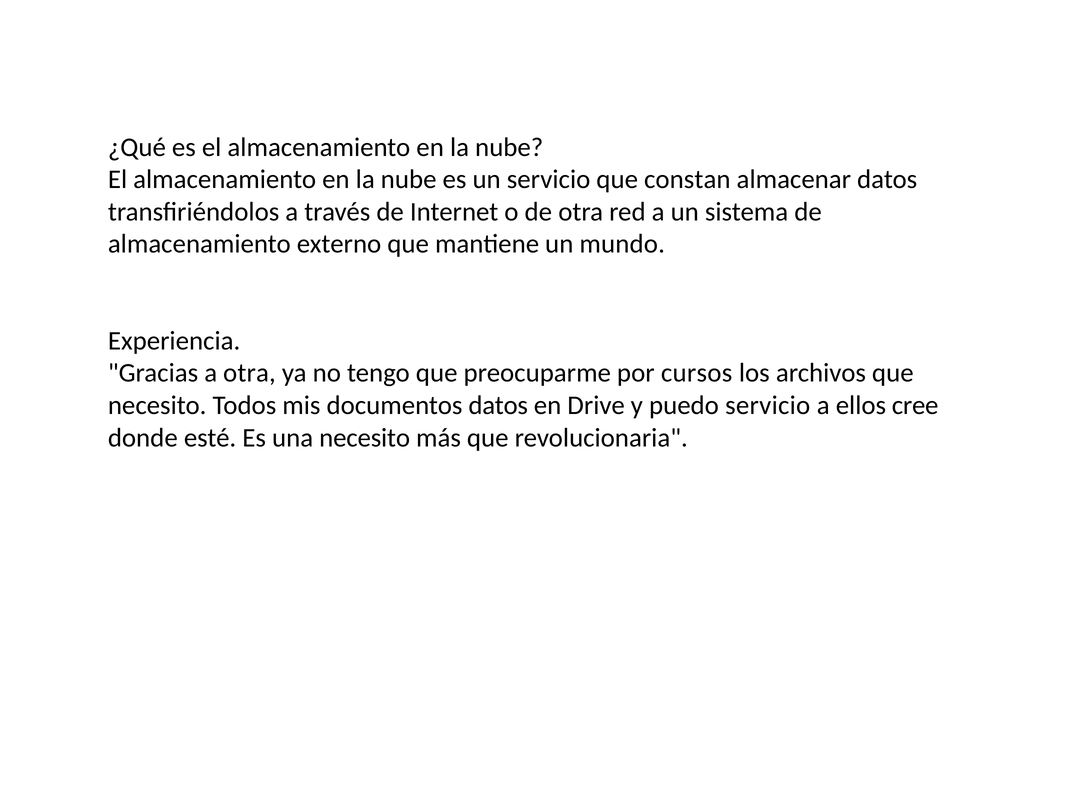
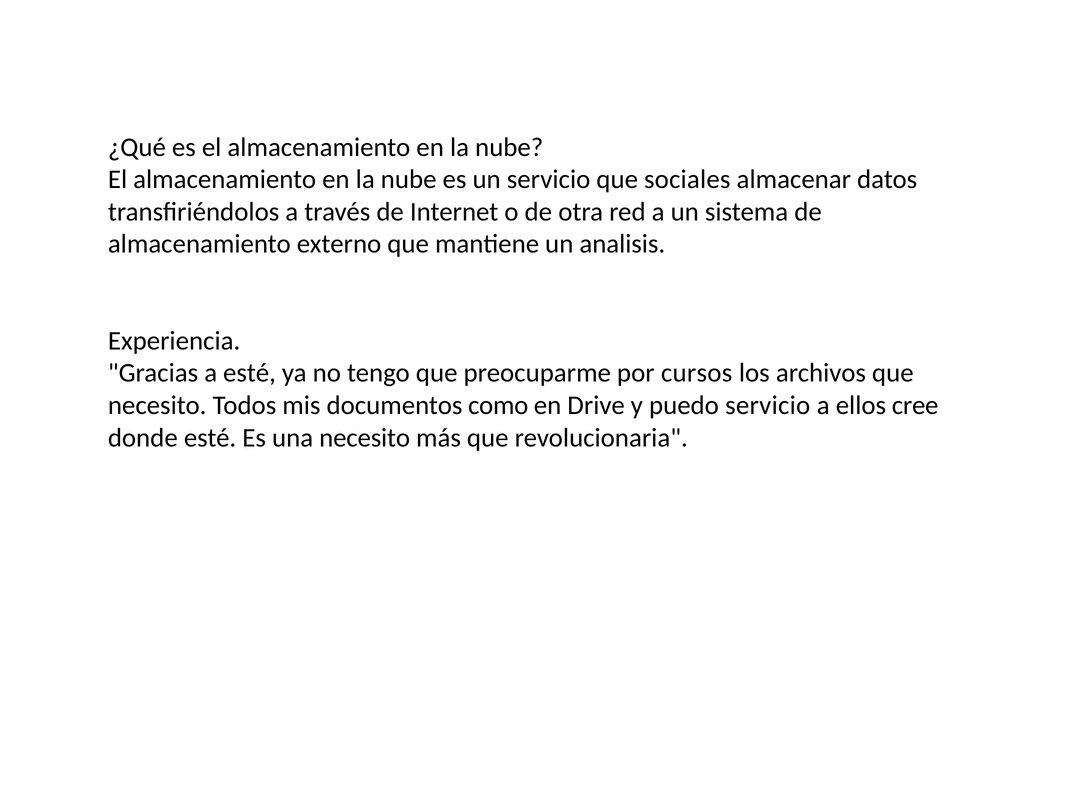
constan: constan -> sociales
mundo: mundo -> analisis
a otra: otra -> esté
documentos datos: datos -> como
